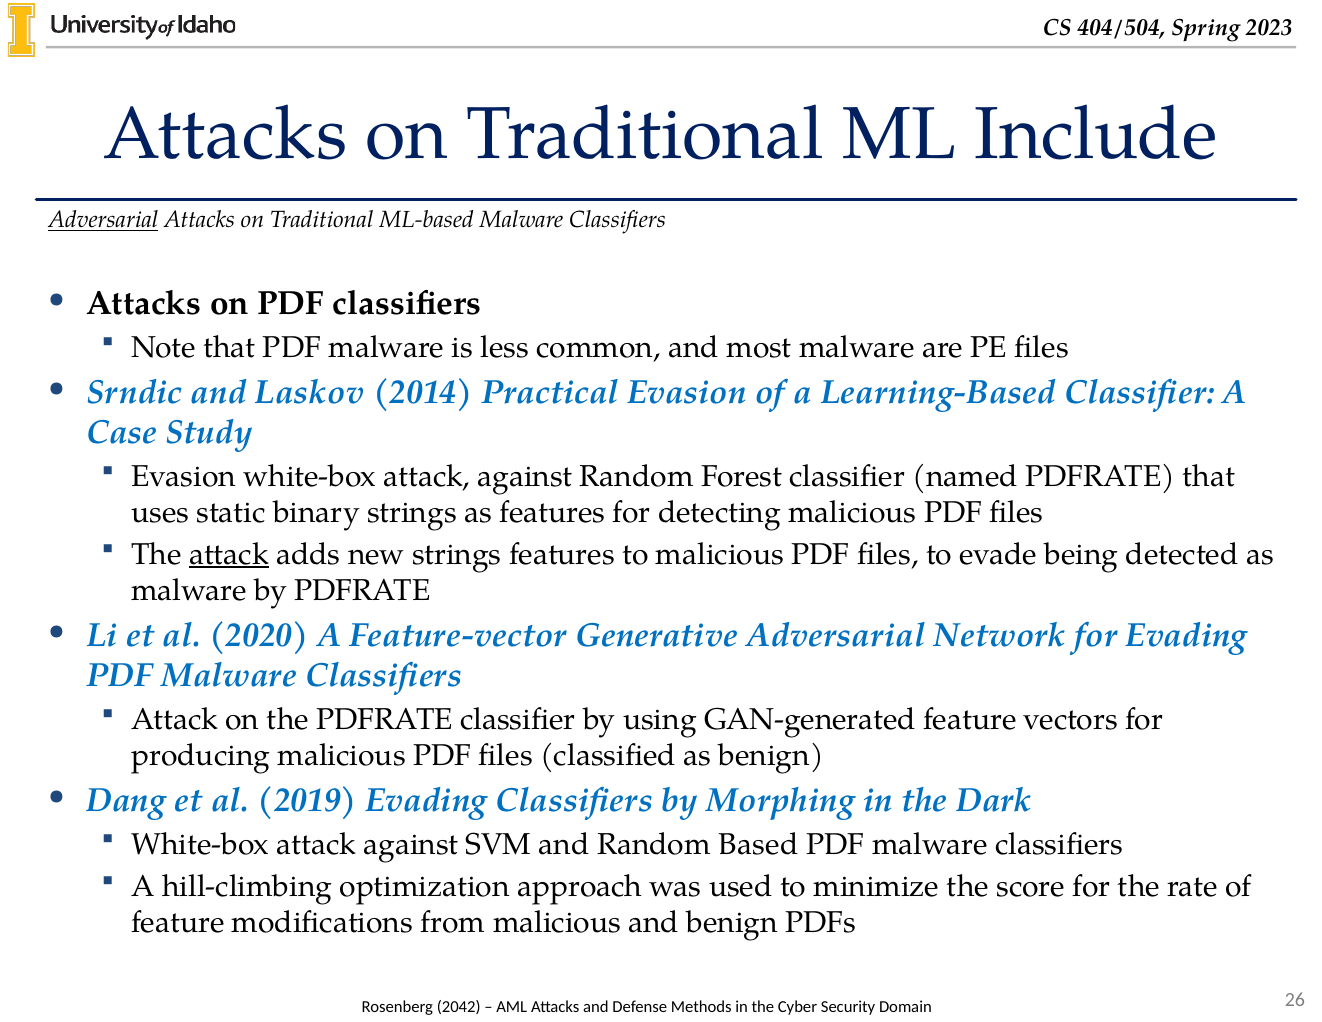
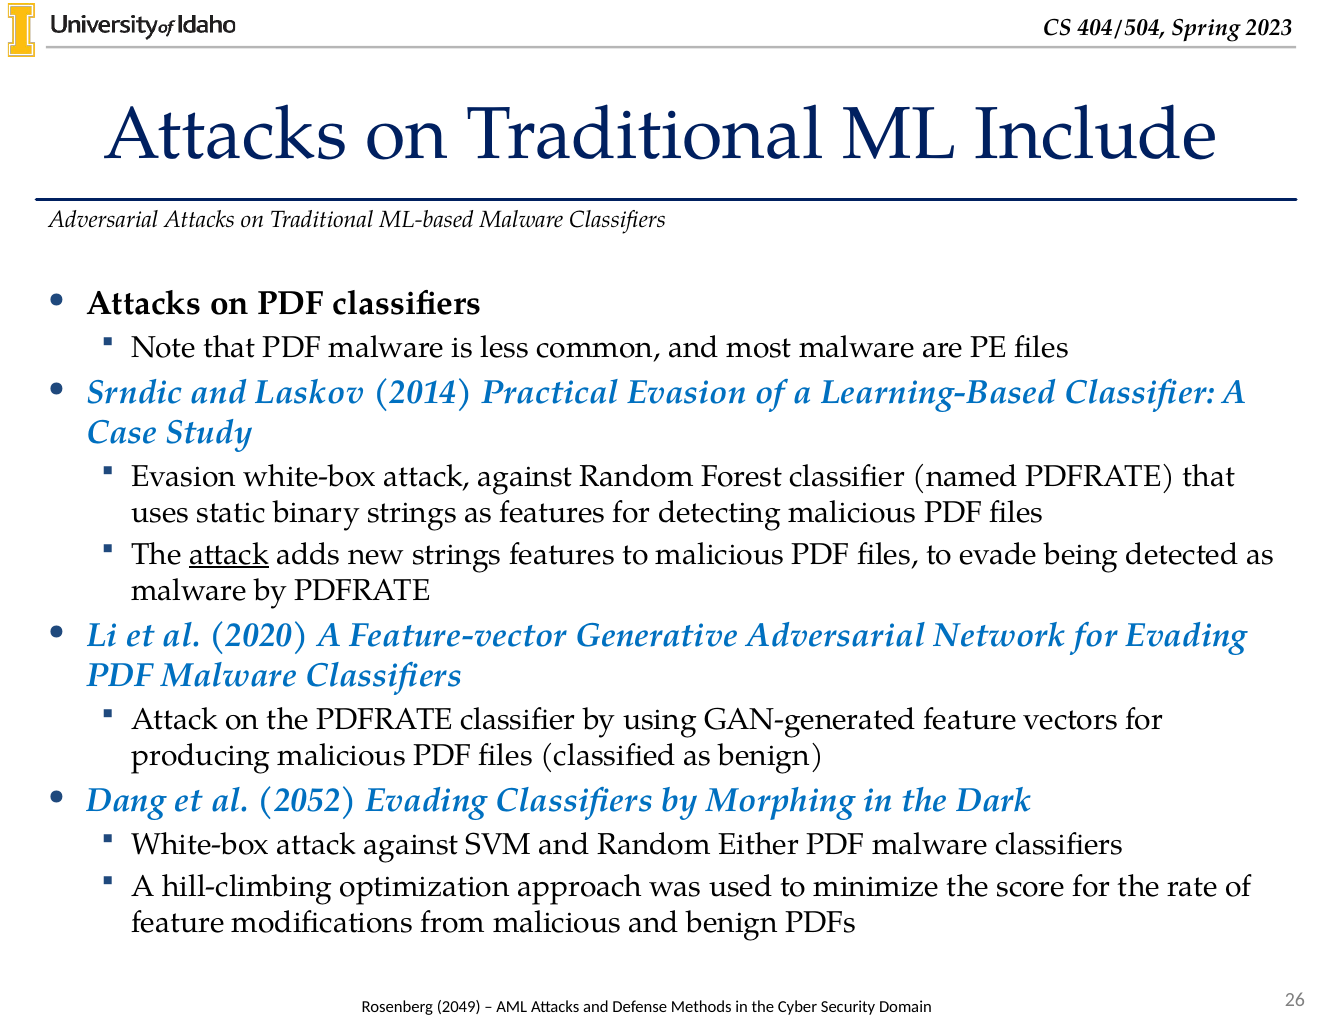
Adversarial at (103, 220) underline: present -> none
2019: 2019 -> 2052
Based: Based -> Either
2042: 2042 -> 2049
